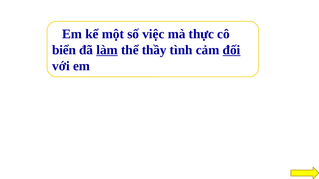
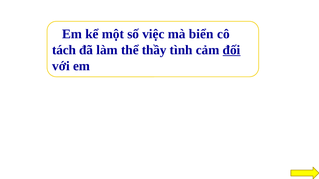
thực: thực -> biển
biển: biển -> tách
làm underline: present -> none
